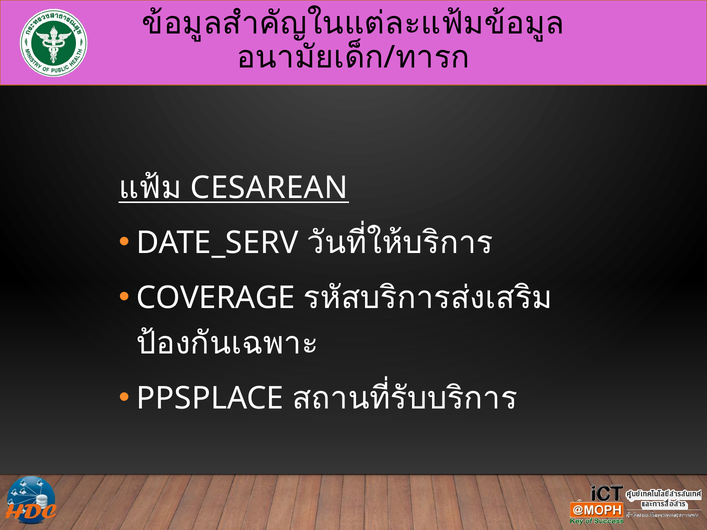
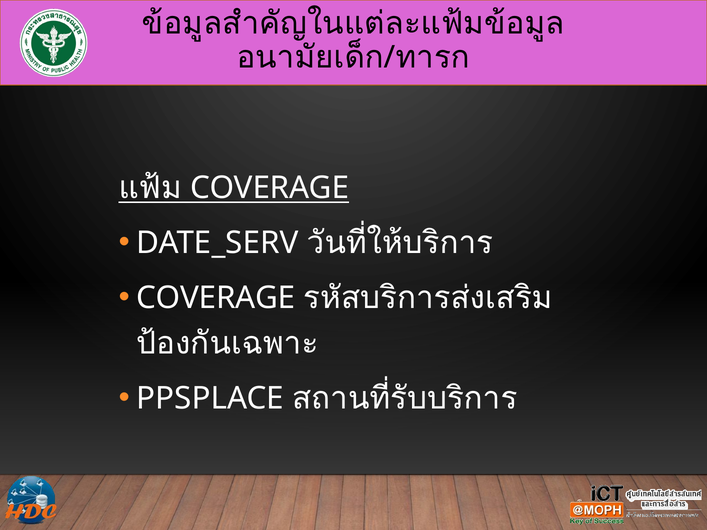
CESAREAN at (269, 188): CESAREAN -> COVERAGE
